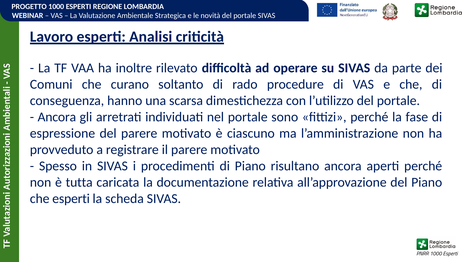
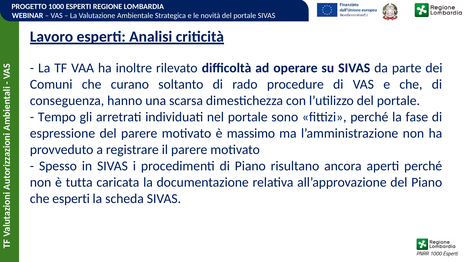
Ancora at (57, 117): Ancora -> Tempo
ciascuno: ciascuno -> massimo
